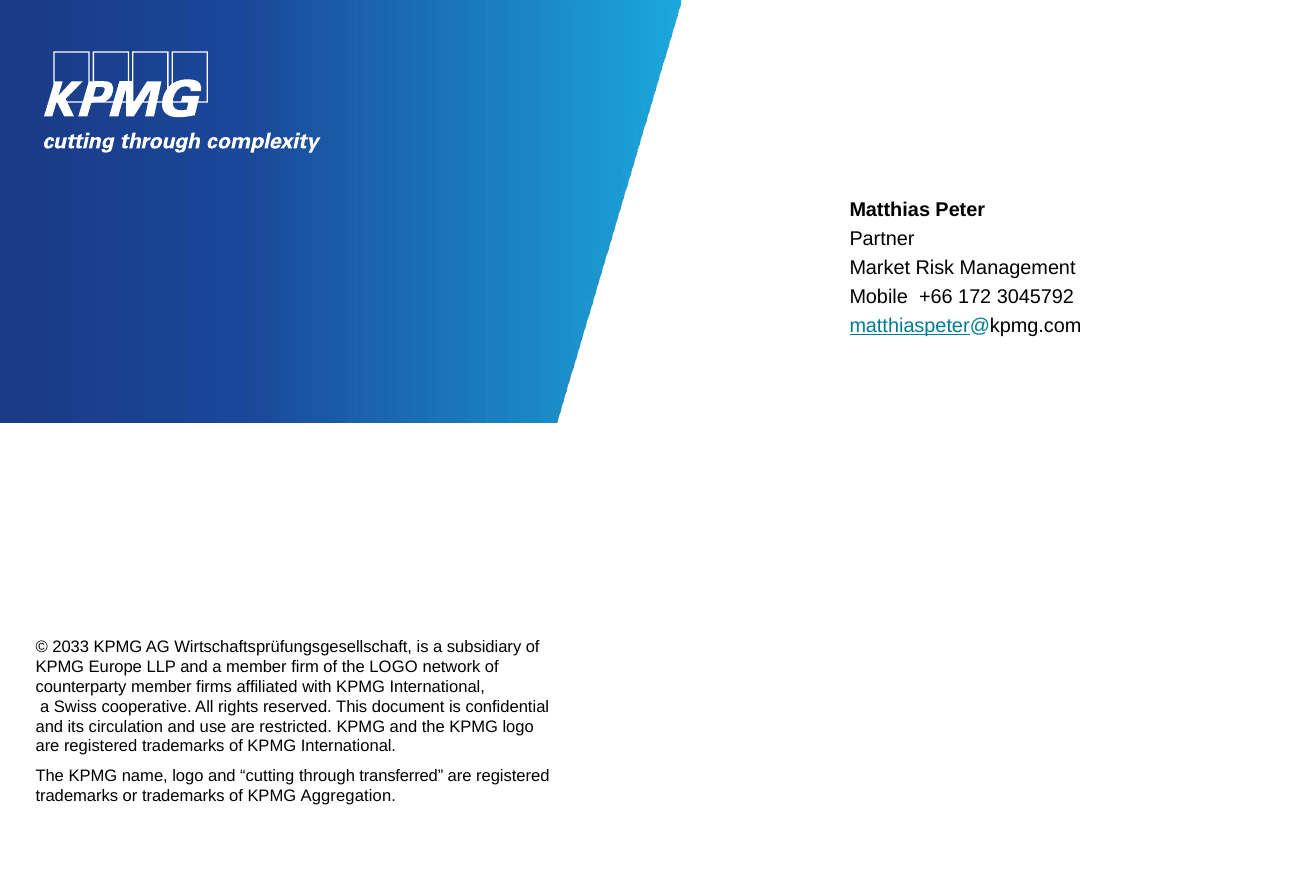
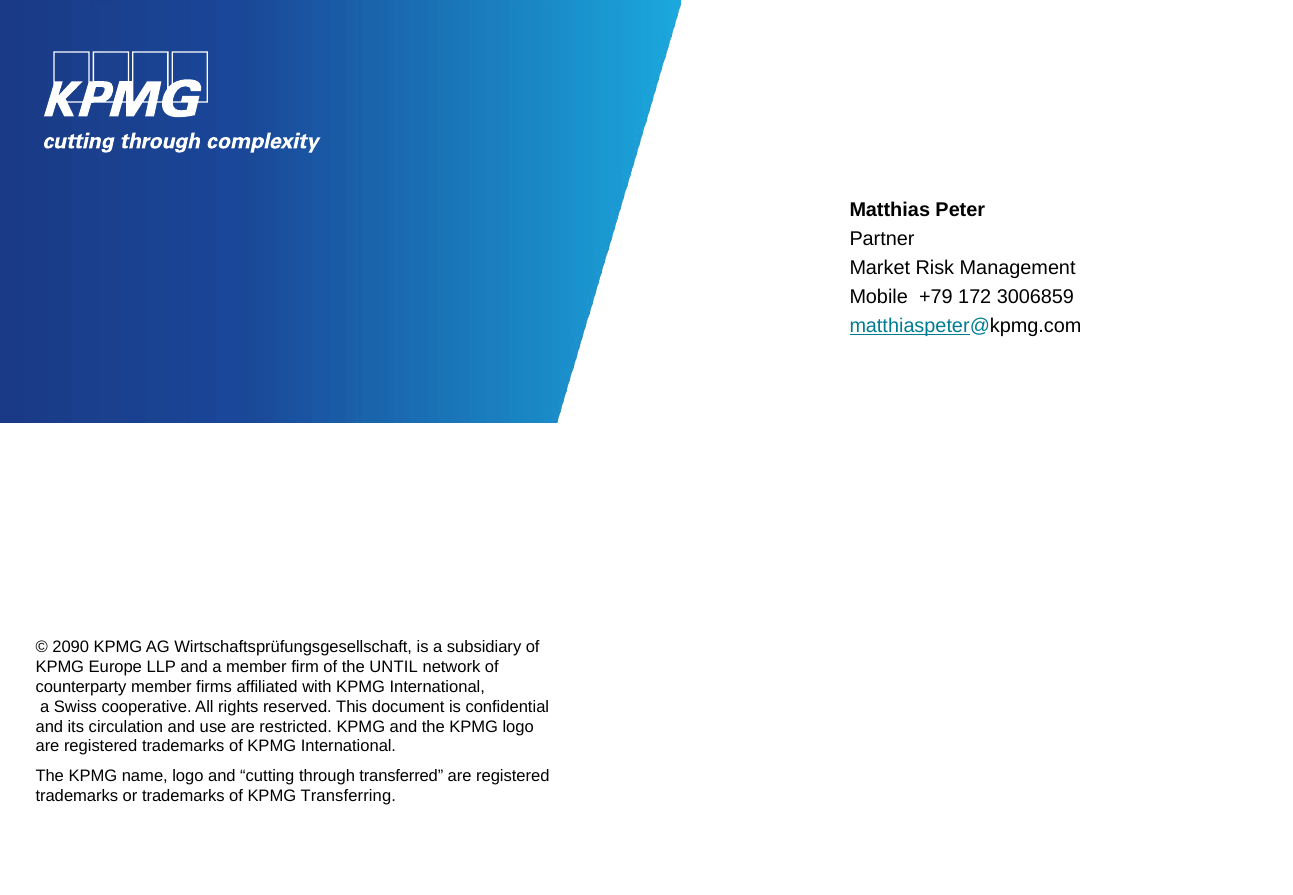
+66: +66 -> +79
3045792: 3045792 -> 3006859
2033: 2033 -> 2090
the LOGO: LOGO -> UNTIL
Aggregation: Aggregation -> Transferring
